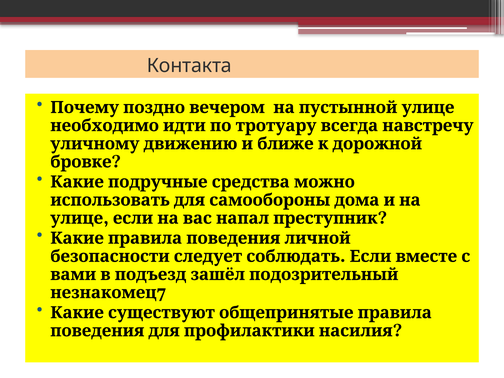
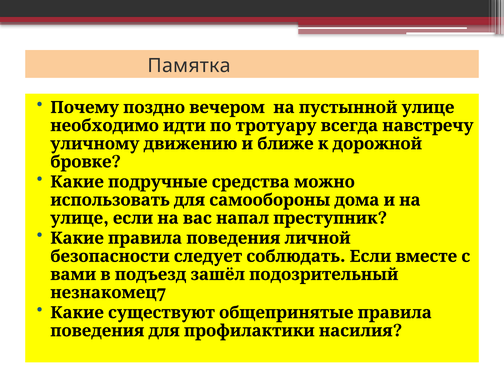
Контакта: Контакта -> Памятка
